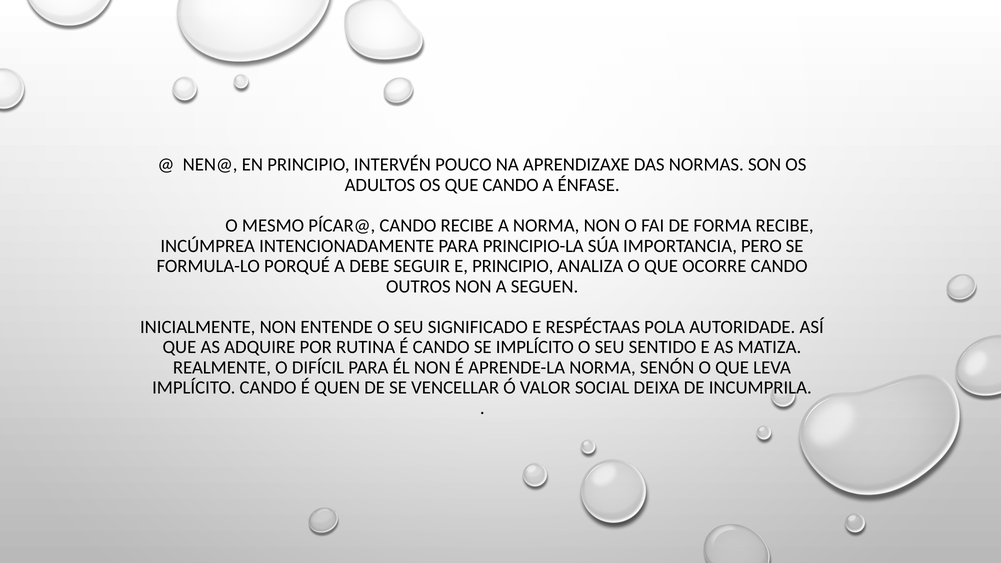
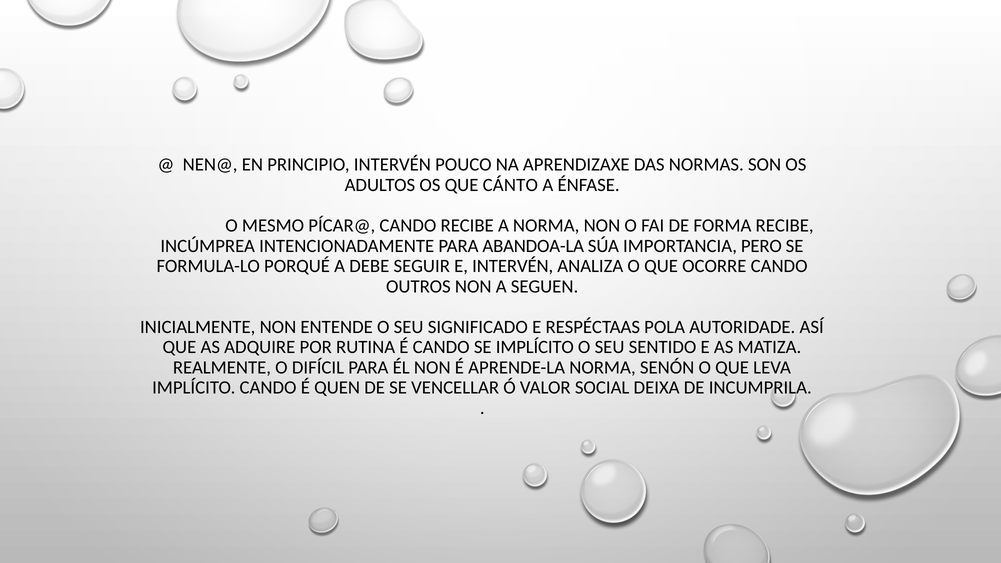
QUE CANDO: CANDO -> CÁNTO
PRINCIPIO-LA: PRINCIPIO-LA -> ABANDOA-LA
E PRINCIPIO: PRINCIPIO -> INTERVÉN
